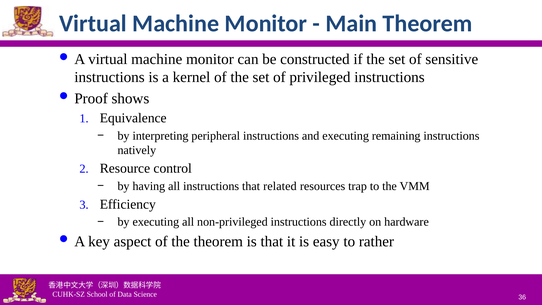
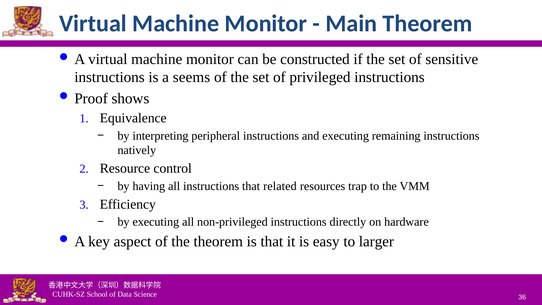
kernel: kernel -> seems
rather: rather -> larger
